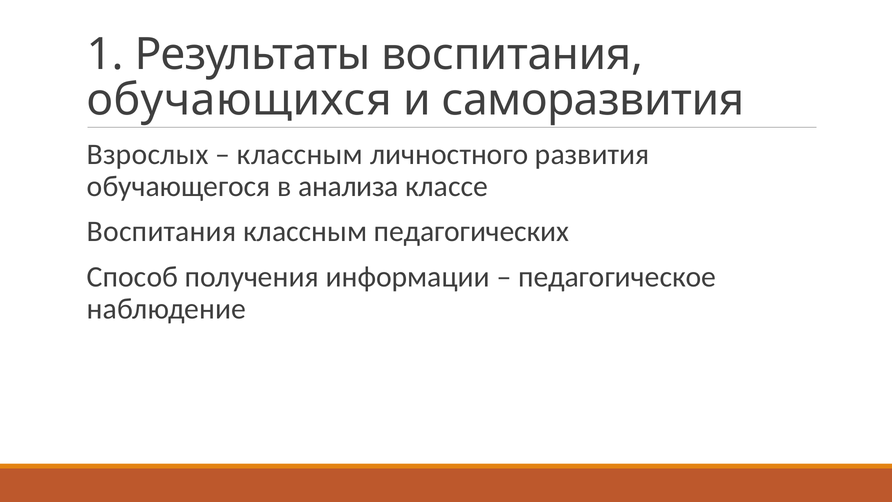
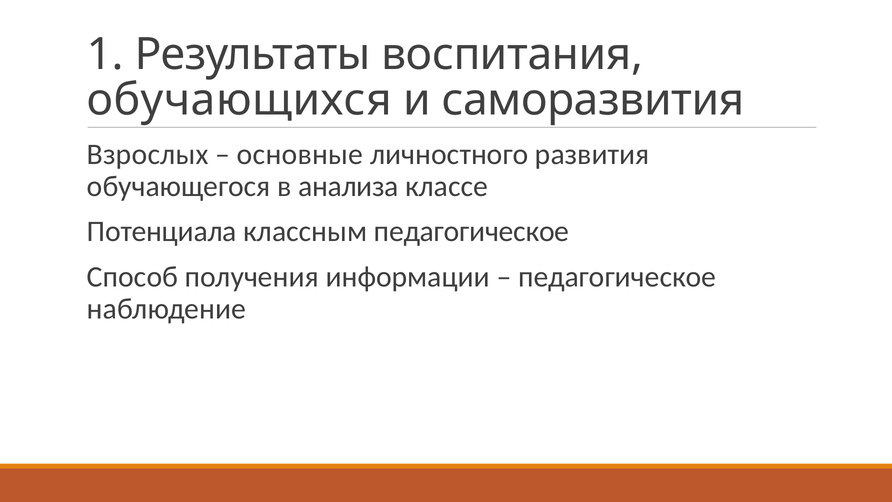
классным at (300, 154): классным -> основные
Воспитания at (162, 232): Воспитания -> Потенциала
классным педагогических: педагогических -> педагогическое
